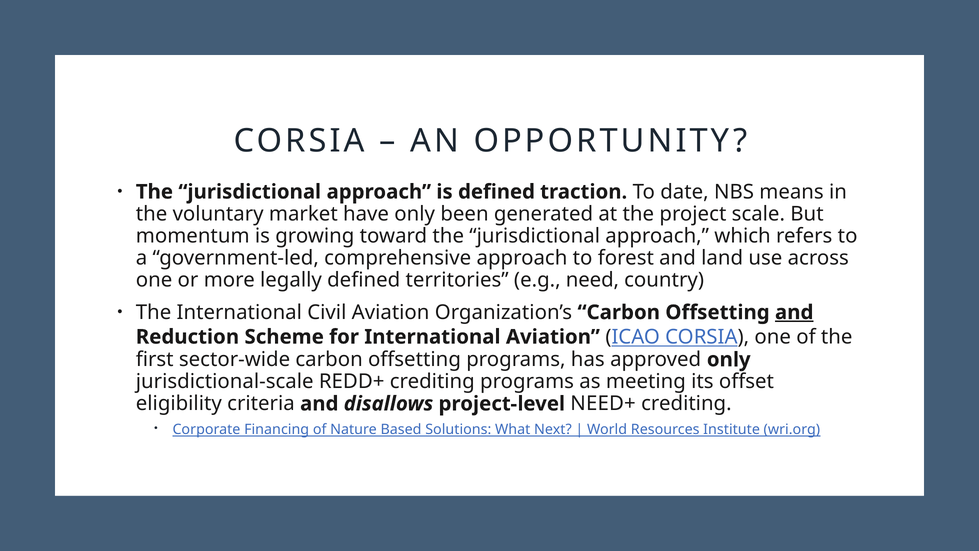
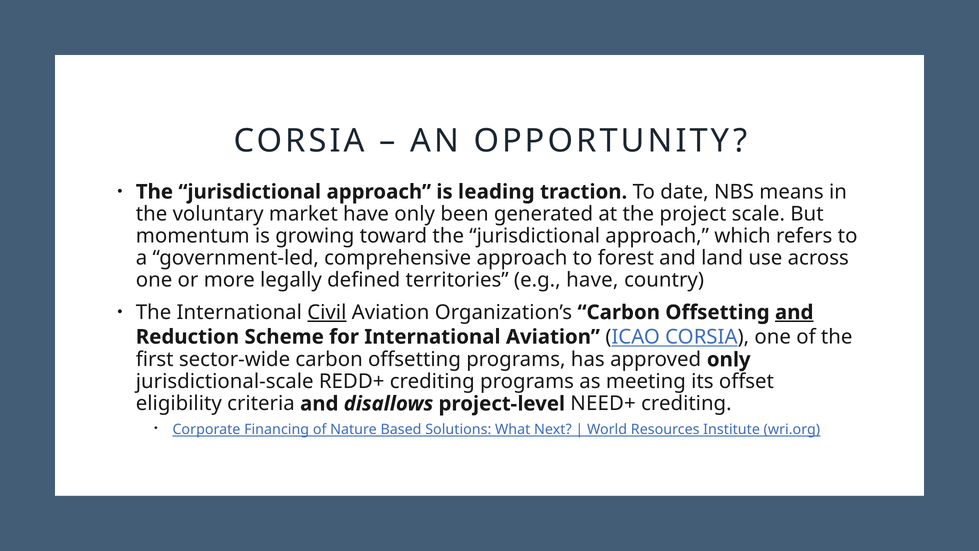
is defined: defined -> leading
e.g need: need -> have
Civil underline: none -> present
